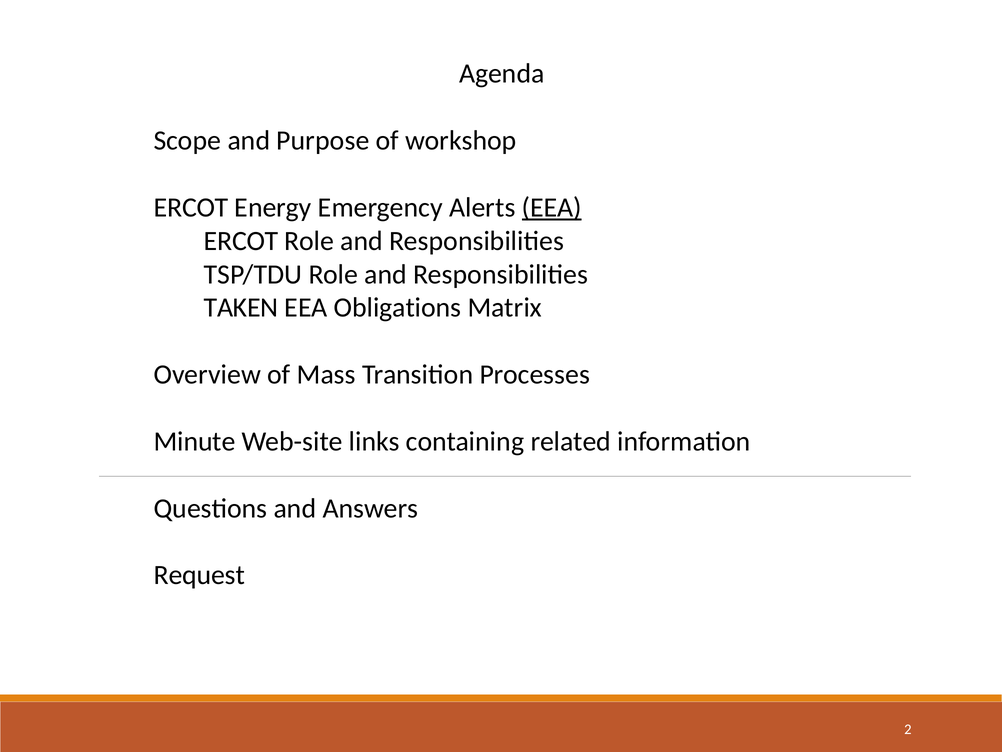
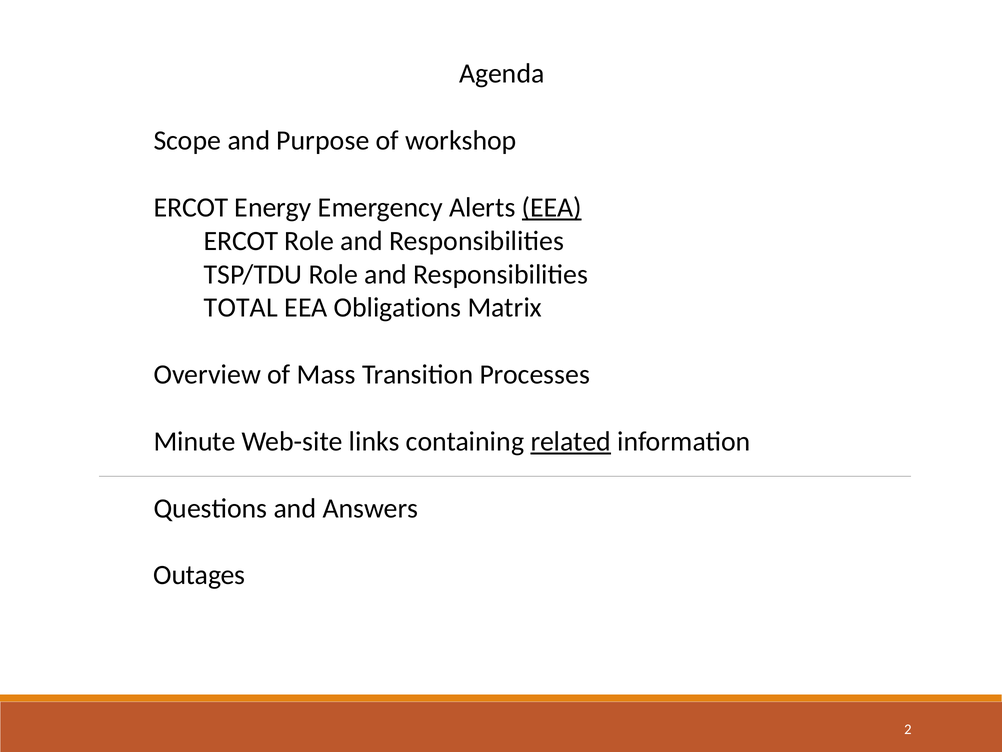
TAKEN: TAKEN -> TOTAL
related underline: none -> present
Request: Request -> Outages
